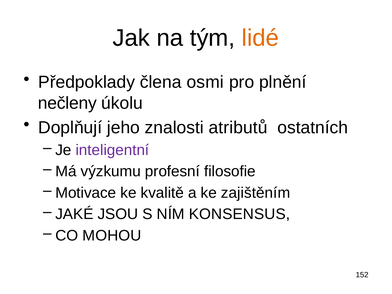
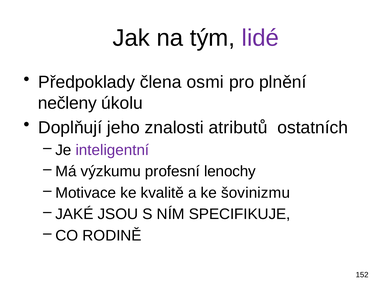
lidé colour: orange -> purple
filosofie: filosofie -> lenochy
zajištěním: zajištěním -> šovinizmu
KONSENSUS: KONSENSUS -> SPECIFIKUJE
MOHOU: MOHOU -> RODINĚ
